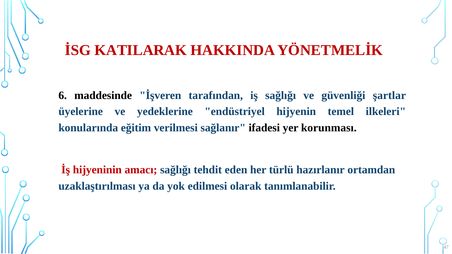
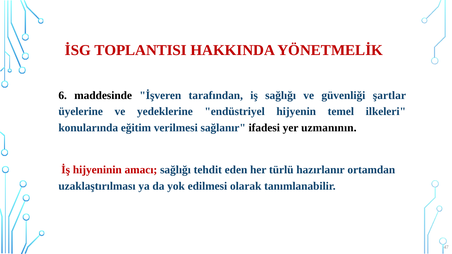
KATILARAK: KATILARAK -> TOPLANTISI
korunması: korunması -> uzmanının
